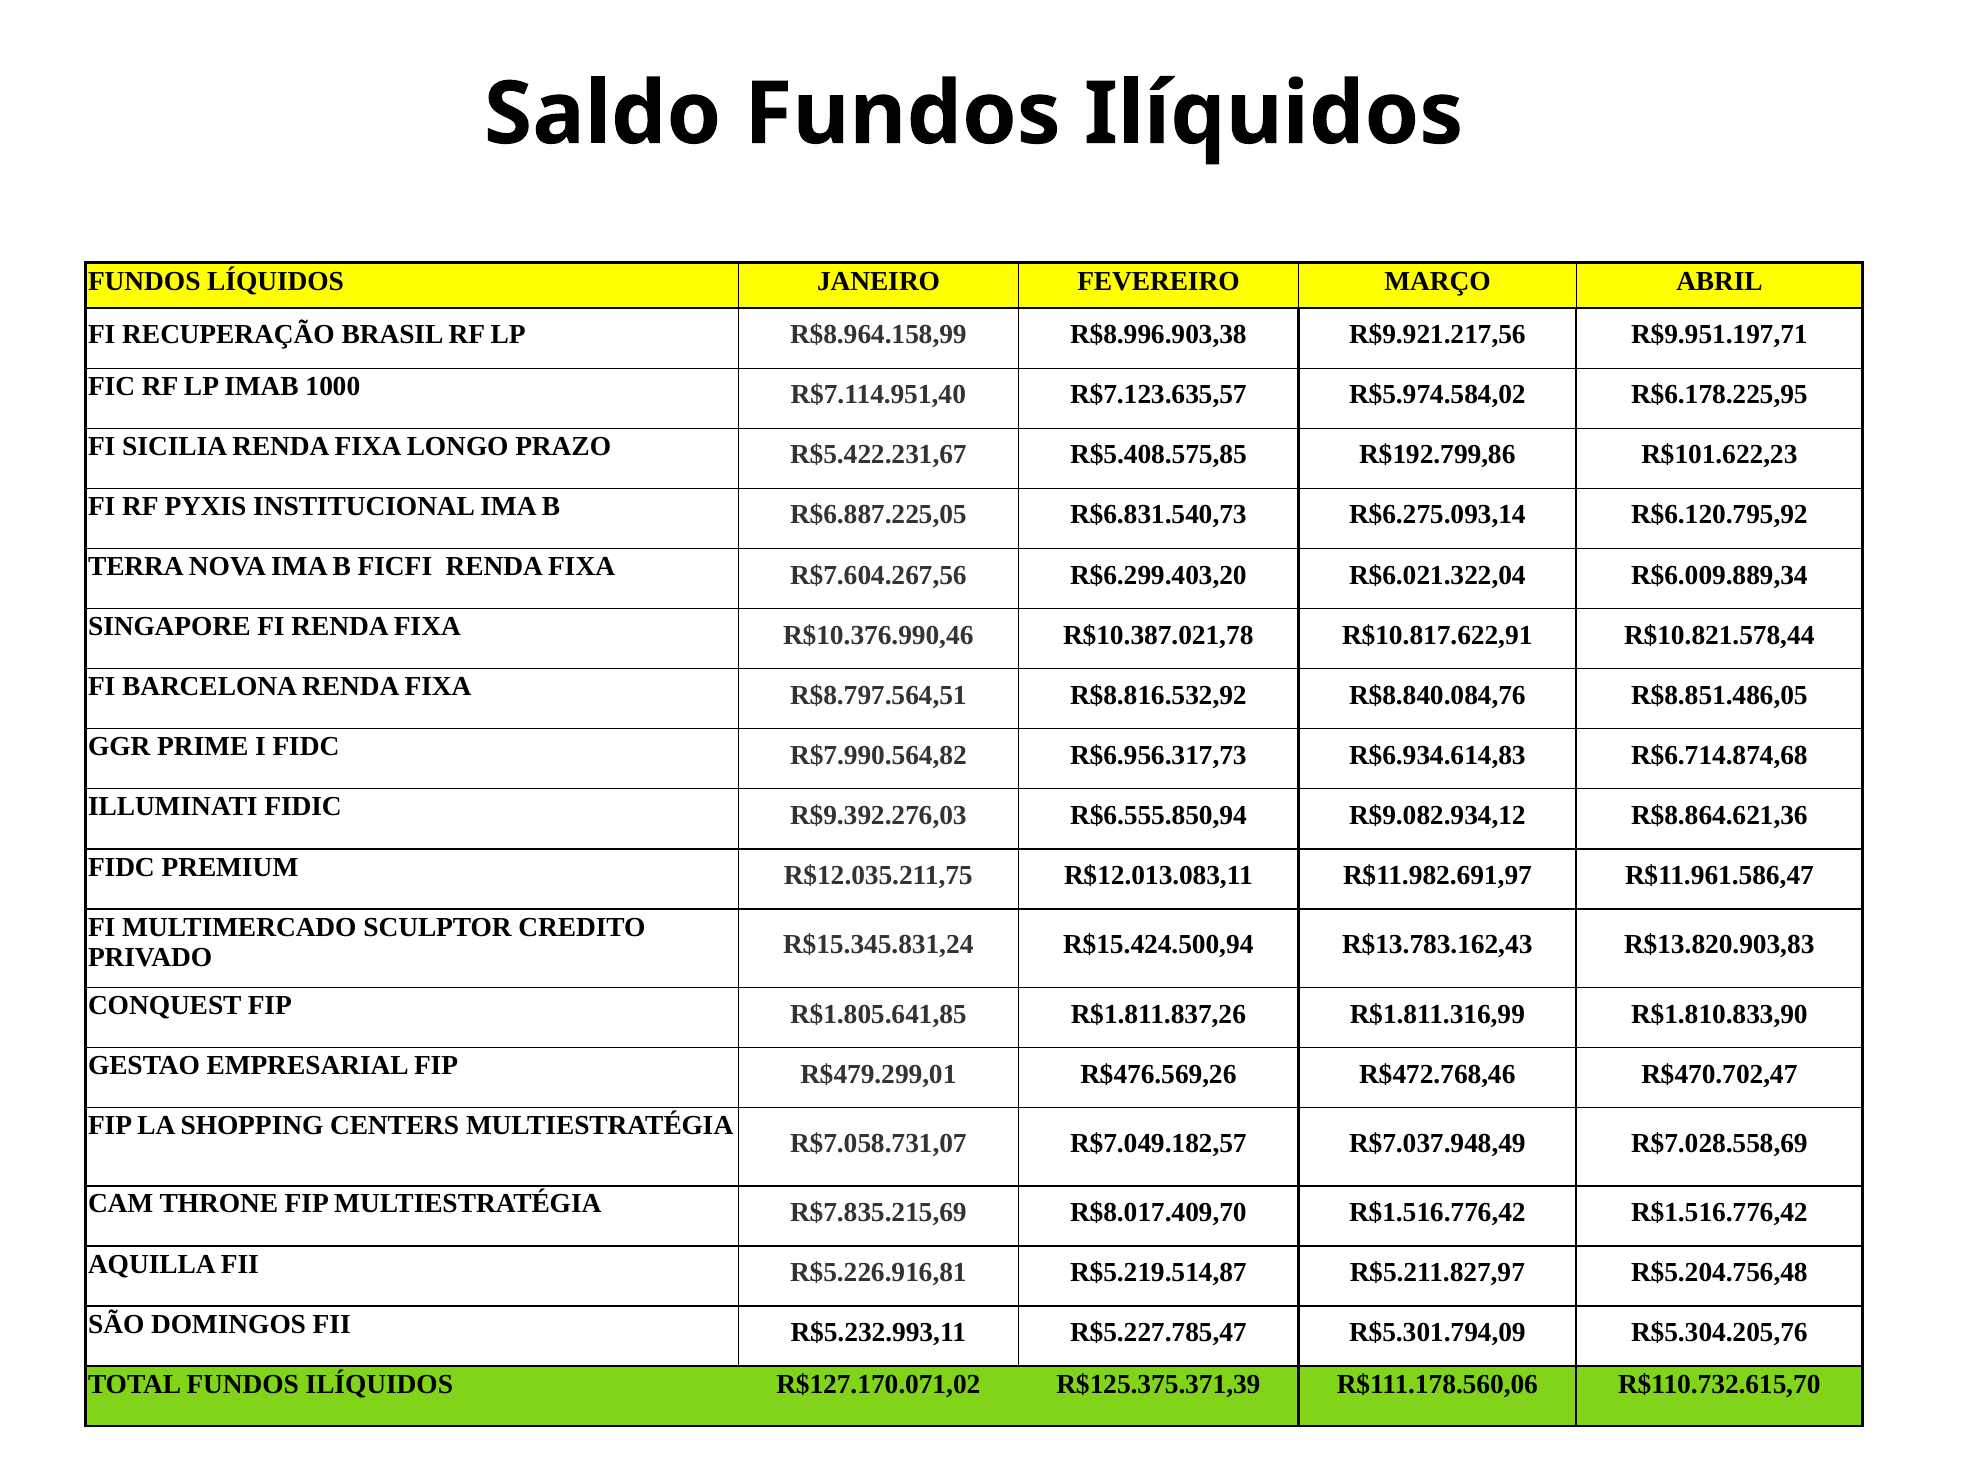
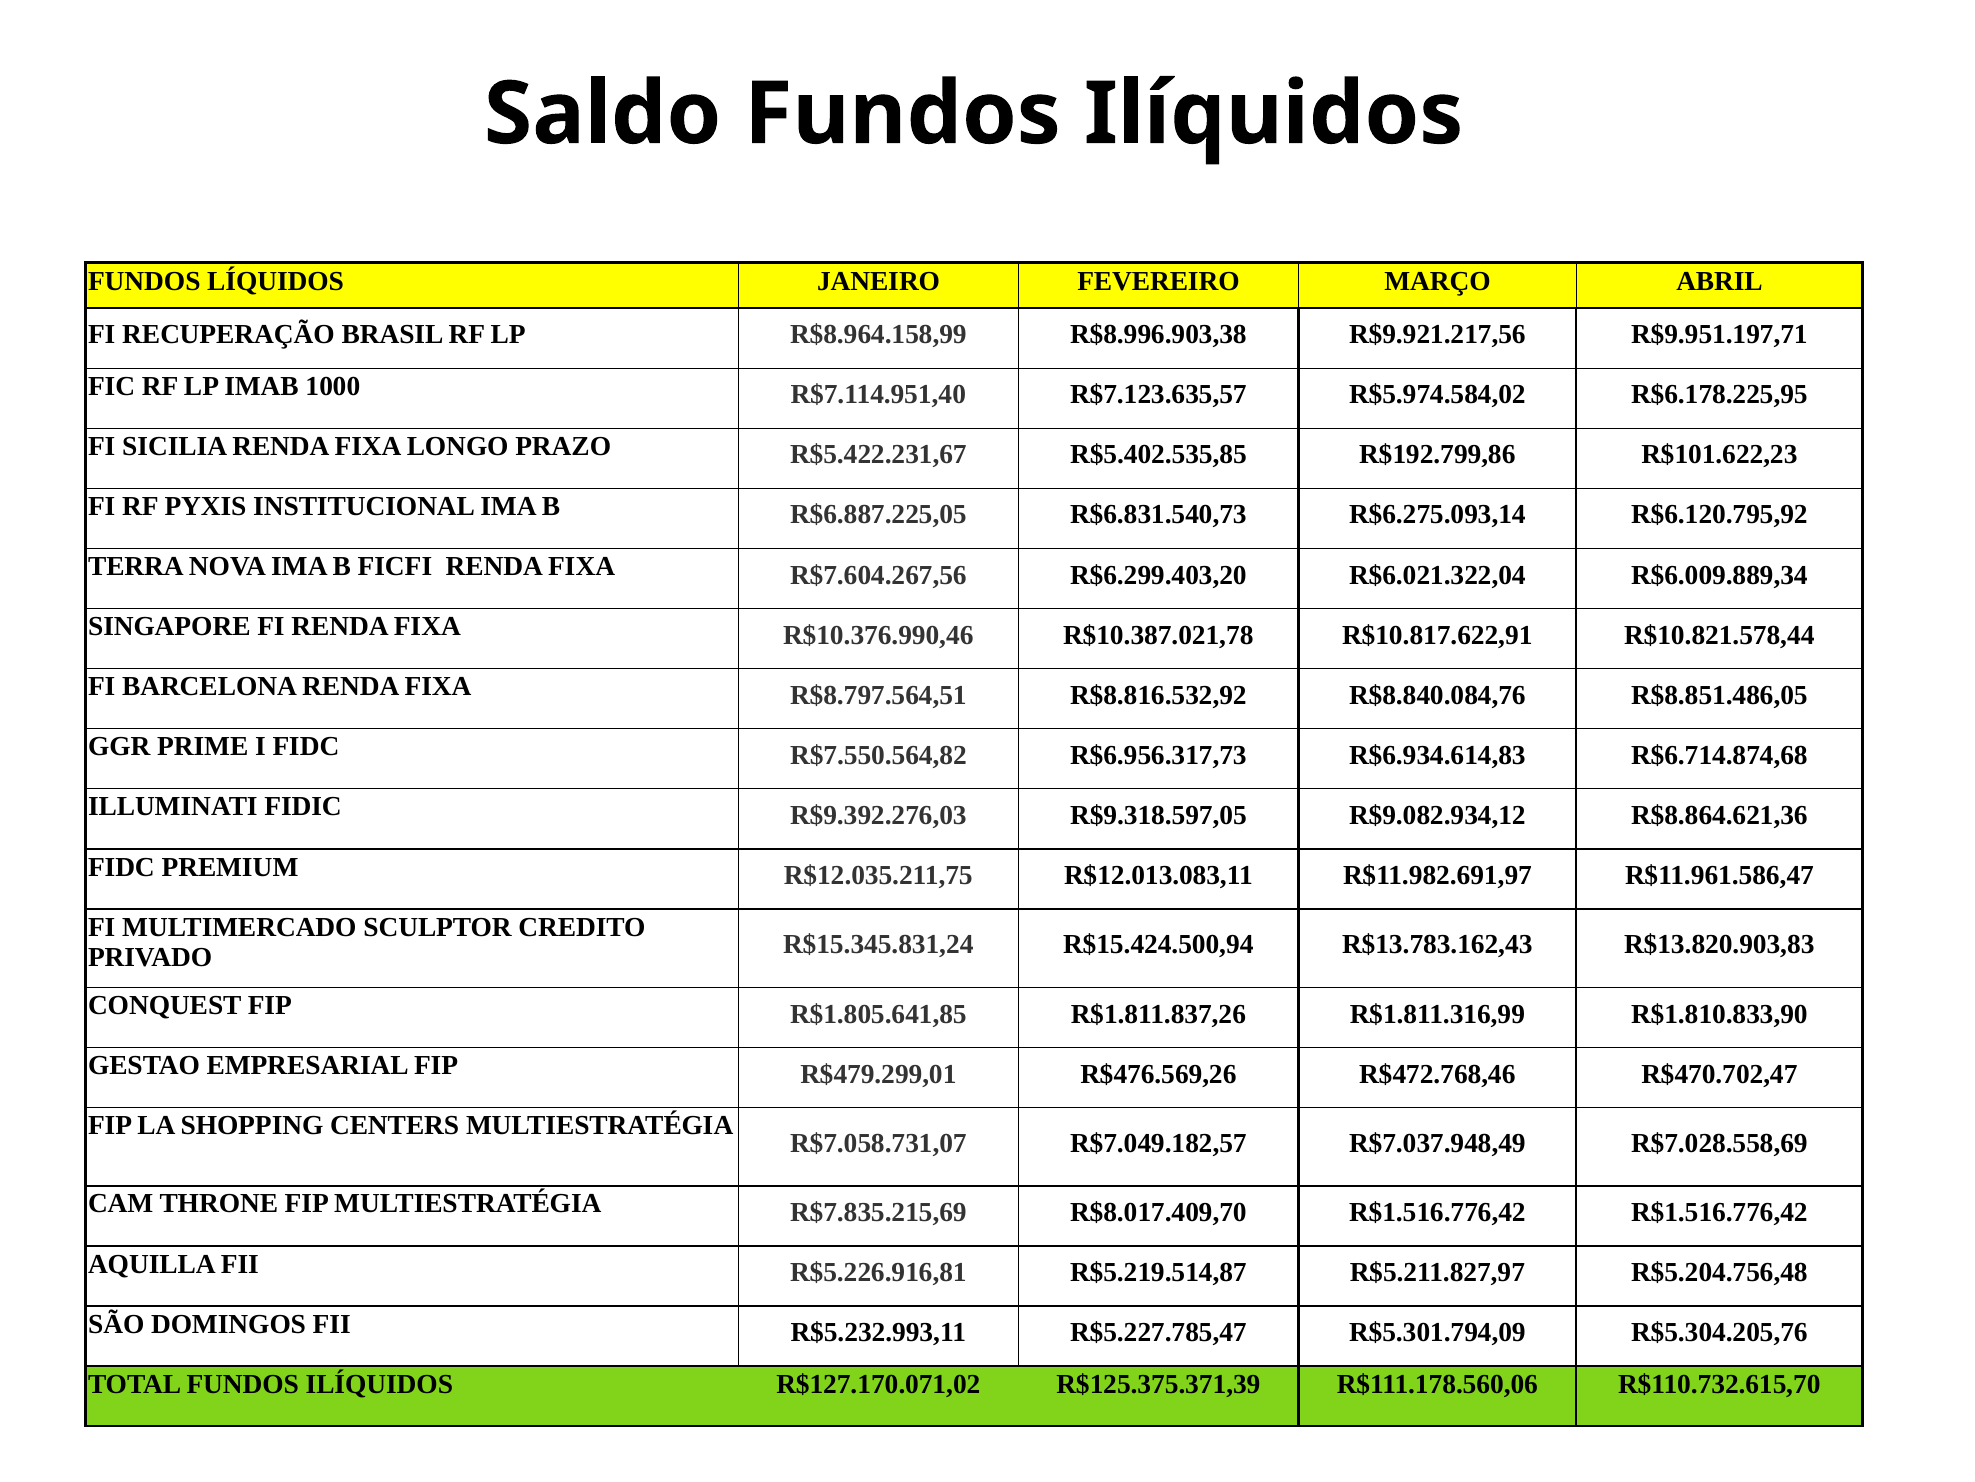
R$5.408.575,85: R$5.408.575,85 -> R$5.402.535,85
R$7.990.564,82: R$7.990.564,82 -> R$7.550.564,82
R$6.555.850,94: R$6.555.850,94 -> R$9.318.597,05
